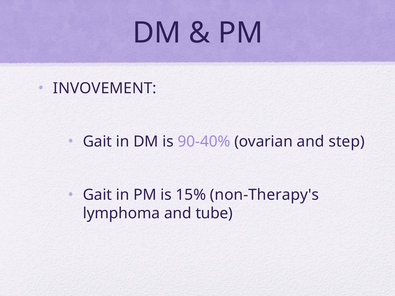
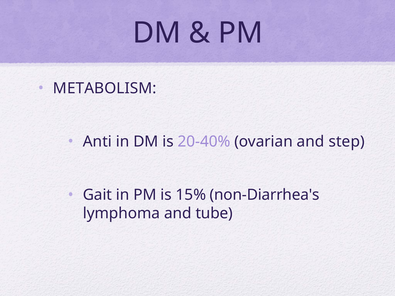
INVOVEMENT: INVOVEMENT -> METABOLISM
Gait at (97, 142): Gait -> Anti
90-40%: 90-40% -> 20-40%
non-Therapy's: non-Therapy's -> non-Diarrhea's
